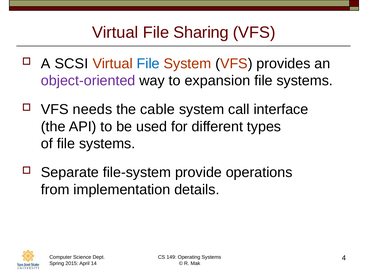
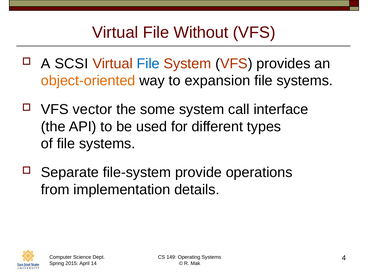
Sharing: Sharing -> Without
object-oriented colour: purple -> orange
needs: needs -> vector
cable: cable -> some
